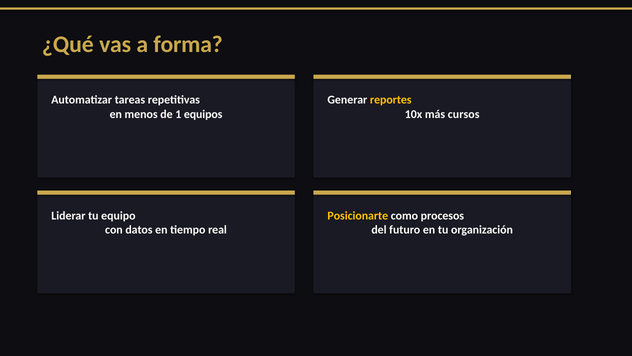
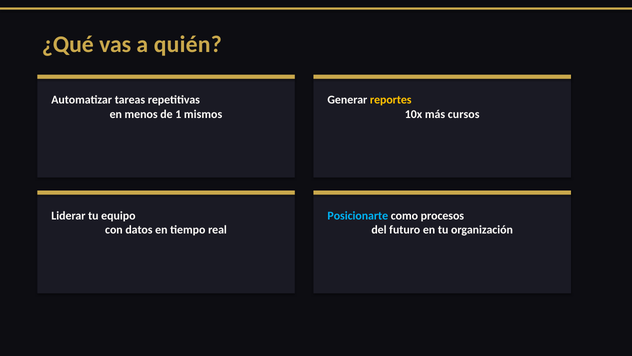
forma: forma -> quién
equipos: equipos -> mismos
Posicionarte colour: yellow -> light blue
